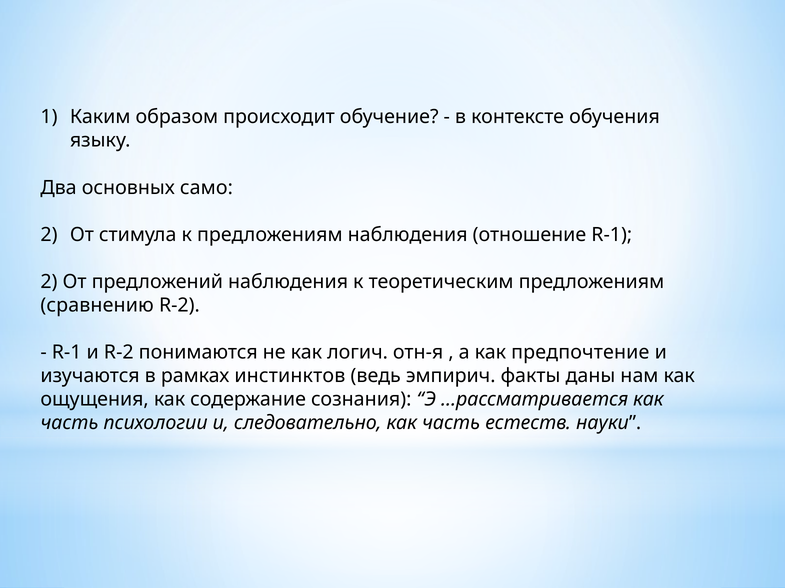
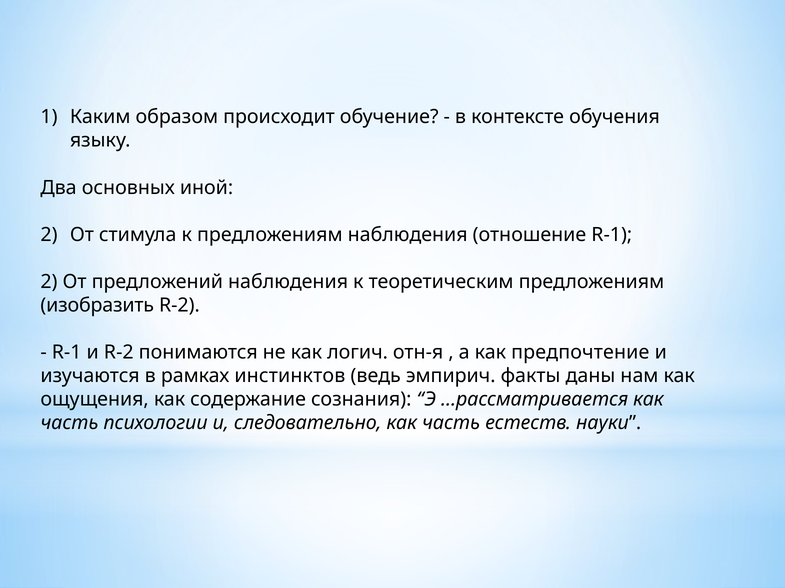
само: само -> иной
сравнению: сравнению -> изобразить
